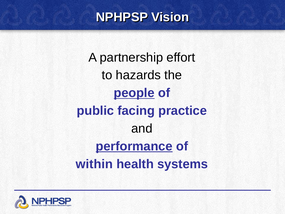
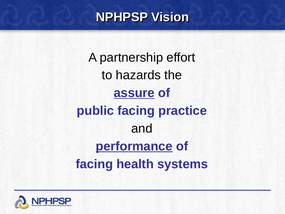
people: people -> assure
within at (94, 164): within -> facing
